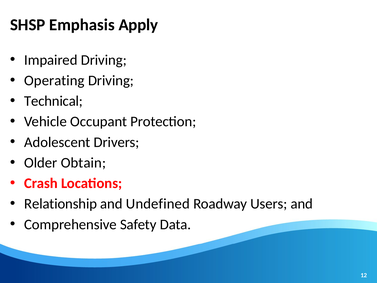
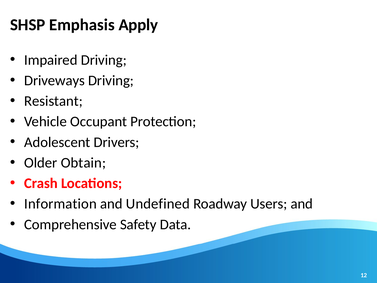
Operating: Operating -> Driveways
Technical: Technical -> Resistant
Relationship: Relationship -> Information
